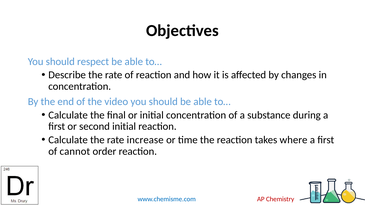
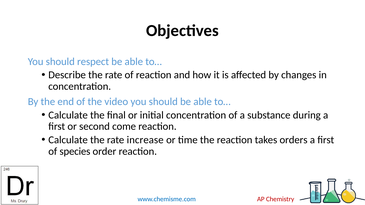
second initial: initial -> come
where: where -> orders
cannot: cannot -> species
